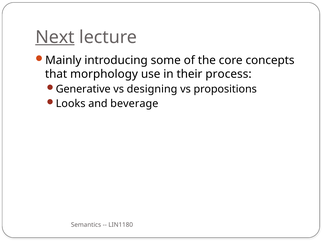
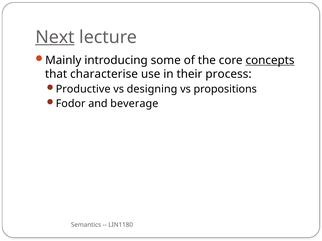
concepts underline: none -> present
morphology: morphology -> characterise
Generative: Generative -> Productive
Looks: Looks -> Fodor
